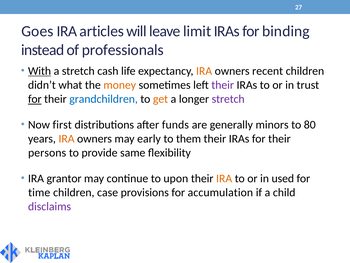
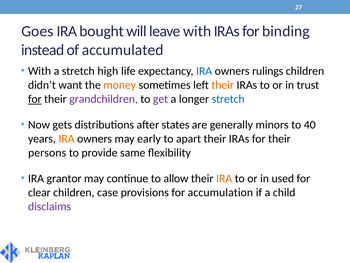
articles: articles -> bought
leave limit: limit -> with
professionals: professionals -> accumulated
With at (40, 71) underline: present -> none
cash: cash -> high
IRA at (204, 71) colour: orange -> blue
recent: recent -> rulings
what: what -> want
their at (223, 85) colour: purple -> orange
grandchildren colour: blue -> purple
get colour: orange -> purple
stretch at (228, 99) colour: purple -> blue
first: first -> gets
funds: funds -> states
80: 80 -> 40
them: them -> apart
upon: upon -> allow
time: time -> clear
